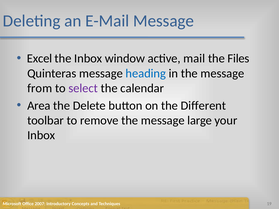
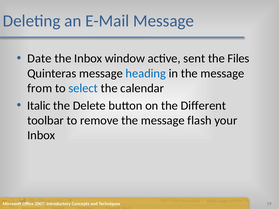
Excel: Excel -> Date
mail: mail -> sent
select colour: purple -> blue
Area: Area -> Italic
large: large -> flash
